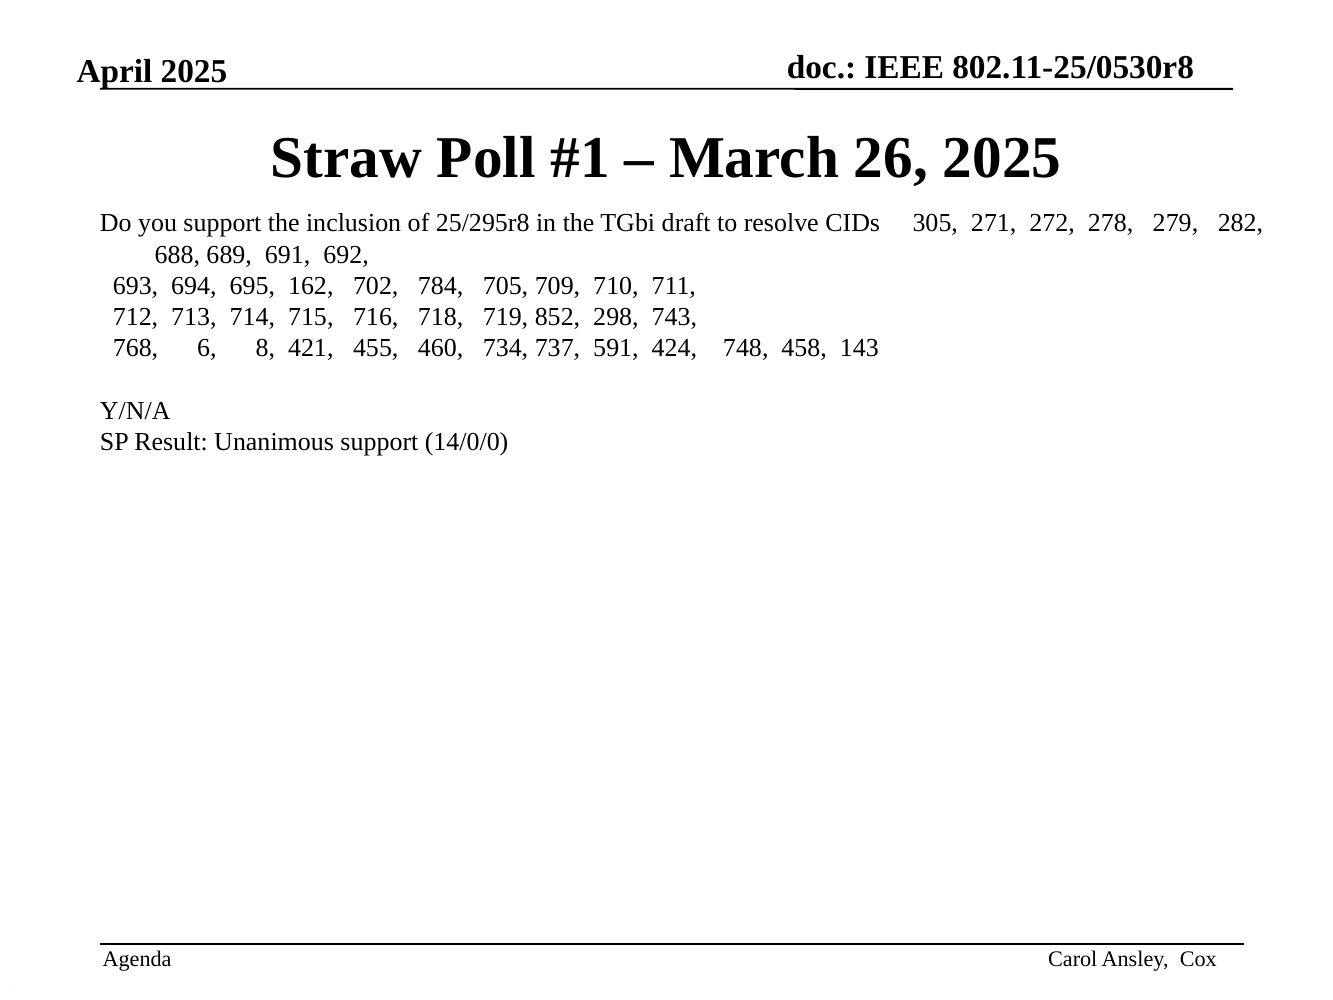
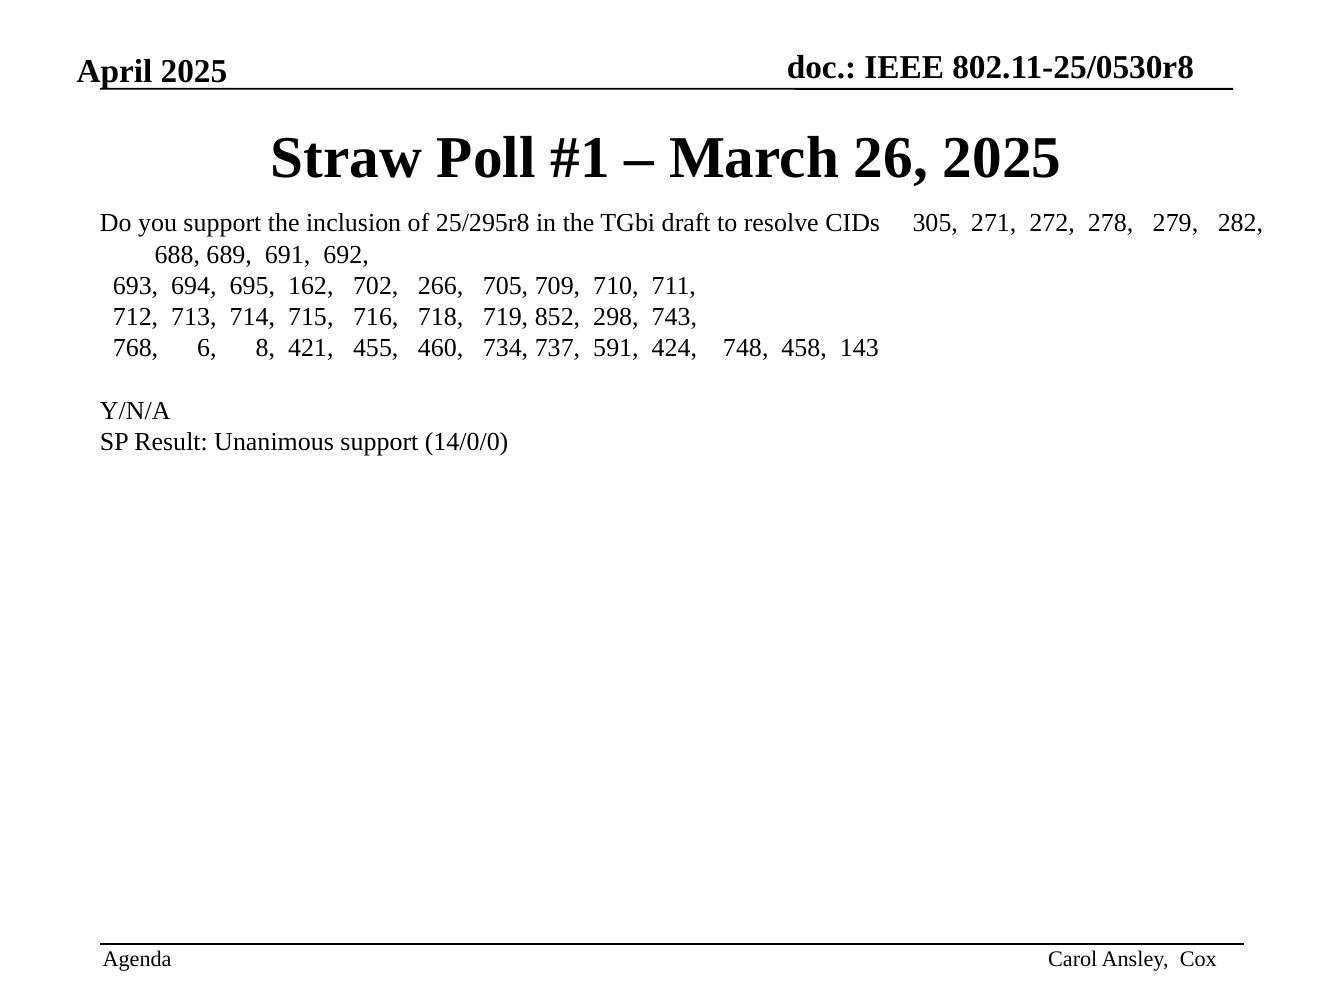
784: 784 -> 266
